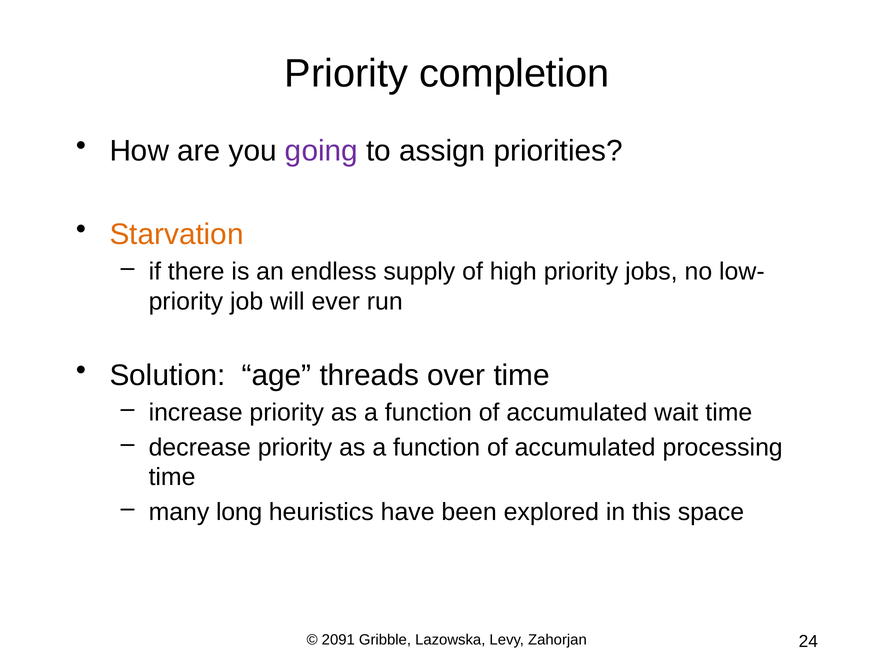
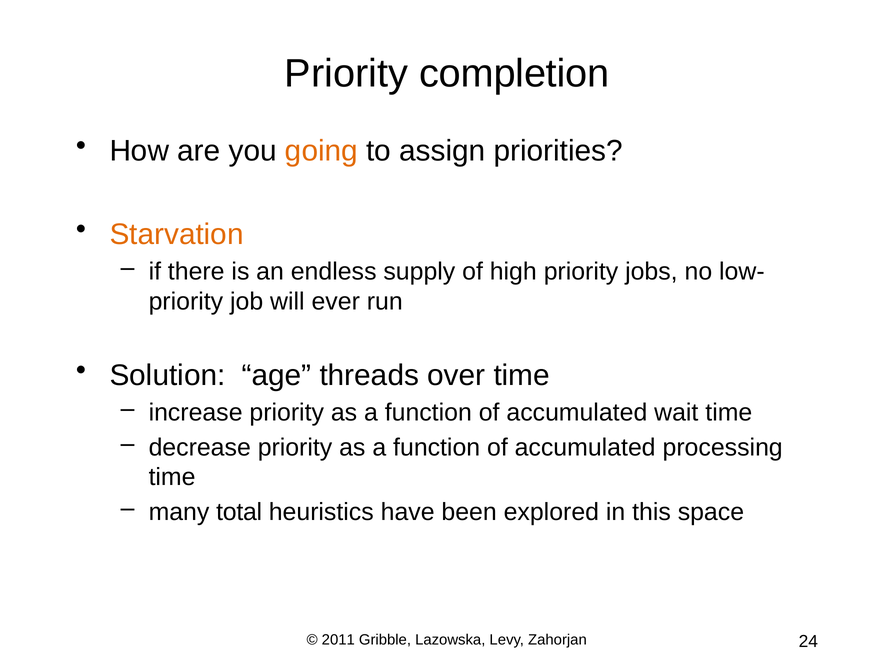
going colour: purple -> orange
long: long -> total
2091: 2091 -> 2011
